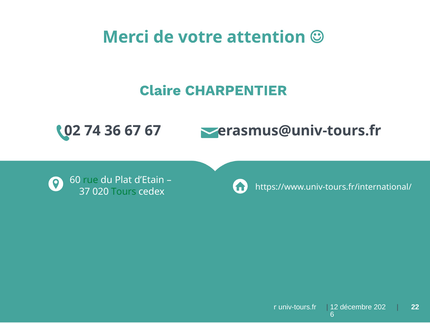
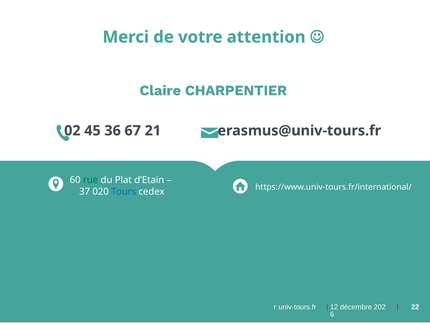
74: 74 -> 45
67 67: 67 -> 21
Tours colour: green -> blue
